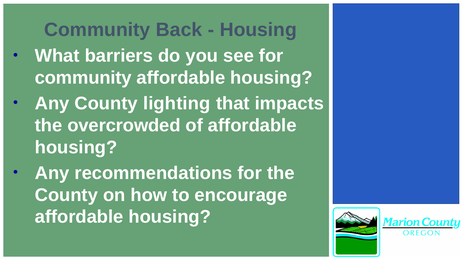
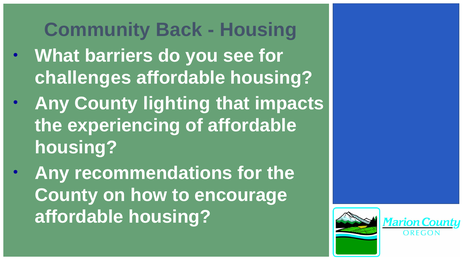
community at (83, 78): community -> challenges
overcrowded: overcrowded -> experiencing
